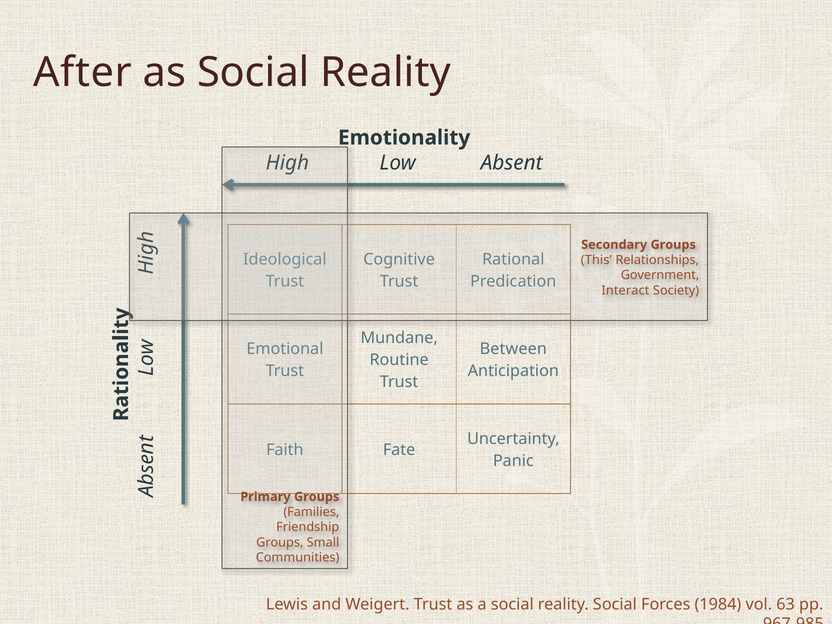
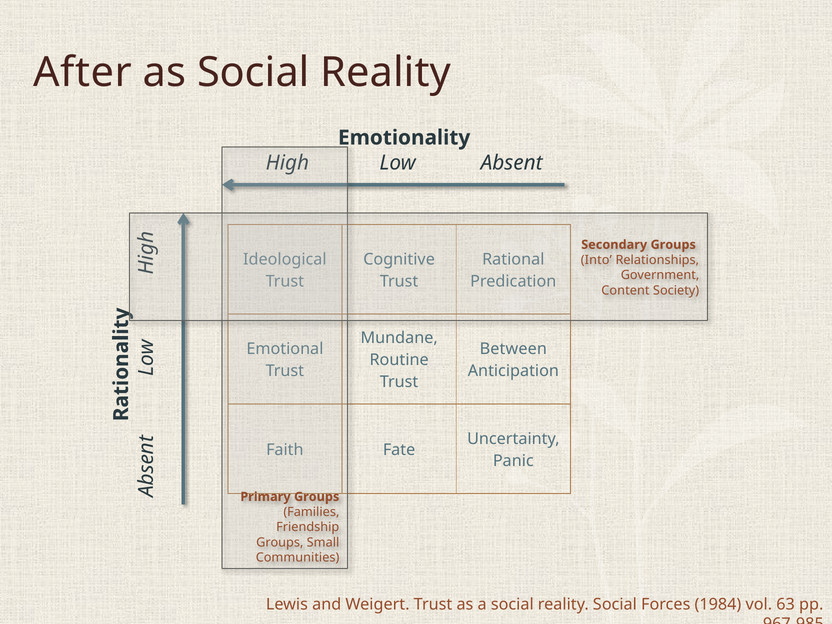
This: This -> Into
Interact: Interact -> Content
